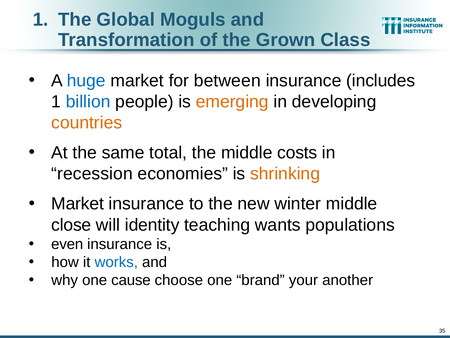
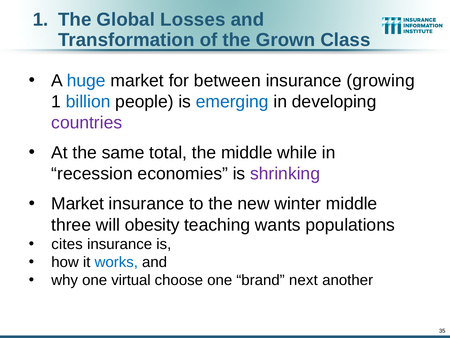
Moguls: Moguls -> Losses
includes: includes -> growing
emerging colour: orange -> blue
countries colour: orange -> purple
costs: costs -> while
shrinking colour: orange -> purple
close: close -> three
identity: identity -> obesity
even: even -> cites
cause: cause -> virtual
your: your -> next
